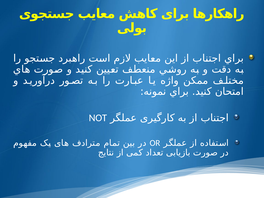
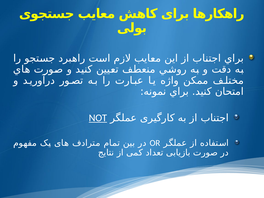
NOT underline: none -> present
